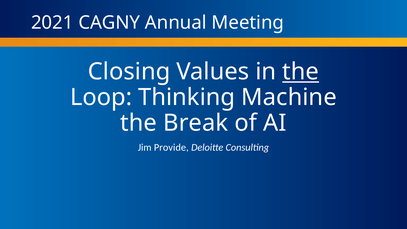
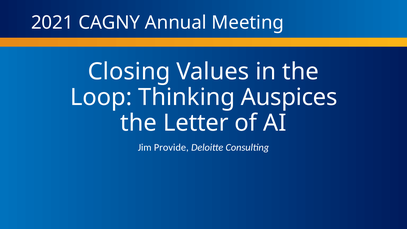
the at (301, 72) underline: present -> none
Machine: Machine -> Auspices
Break: Break -> Letter
